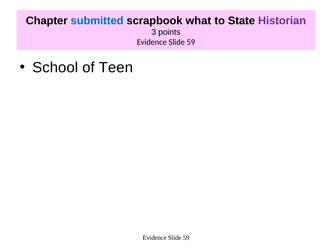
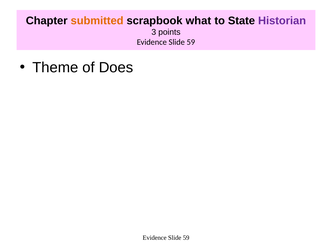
submitted colour: blue -> orange
School: School -> Theme
Teen: Teen -> Does
